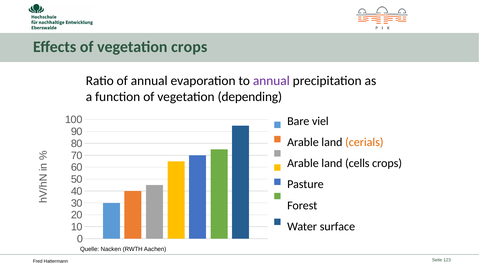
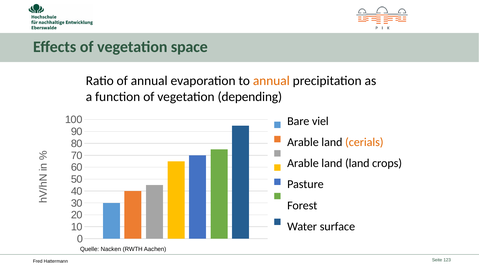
vegetation crops: crops -> space
annual at (271, 81) colour: purple -> orange
land cells: cells -> land
